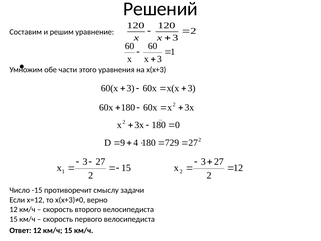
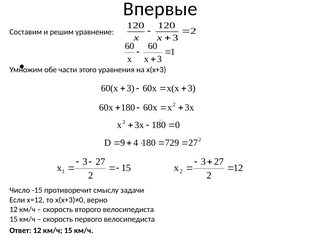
Решений: Решений -> Впервые
